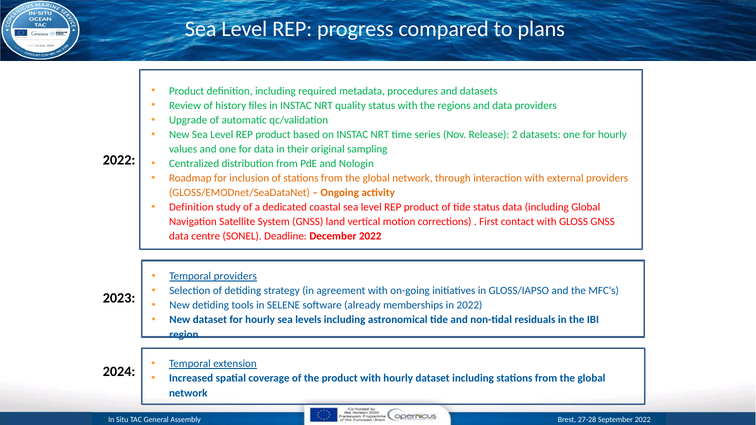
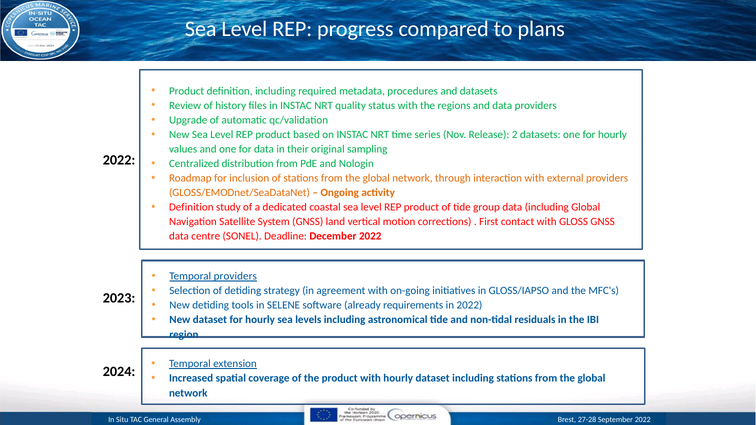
tide status: status -> group
memberships: memberships -> requirements
